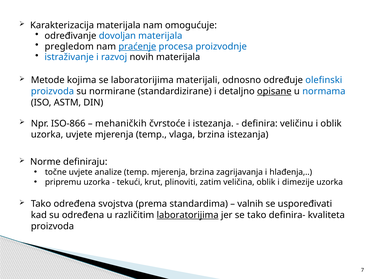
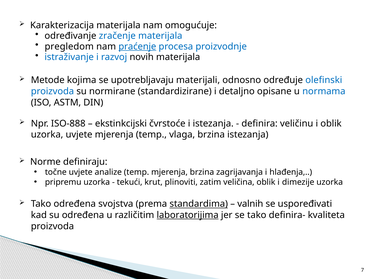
dovoljan: dovoljan -> zračenje
se laboratorijima: laboratorijima -> upotrebljavaju
opisane underline: present -> none
ISO-866: ISO-866 -> ISO-888
mehaničkih: mehaničkih -> ekstinkcijski
standardima underline: none -> present
